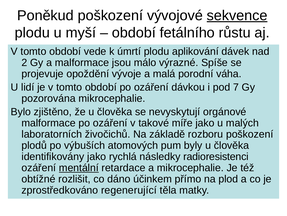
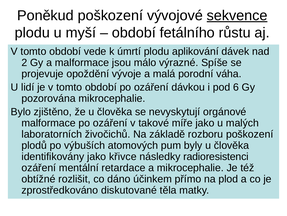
7: 7 -> 6
rychlá: rychlá -> křivce
mentální underline: present -> none
regenerující: regenerující -> diskutované
